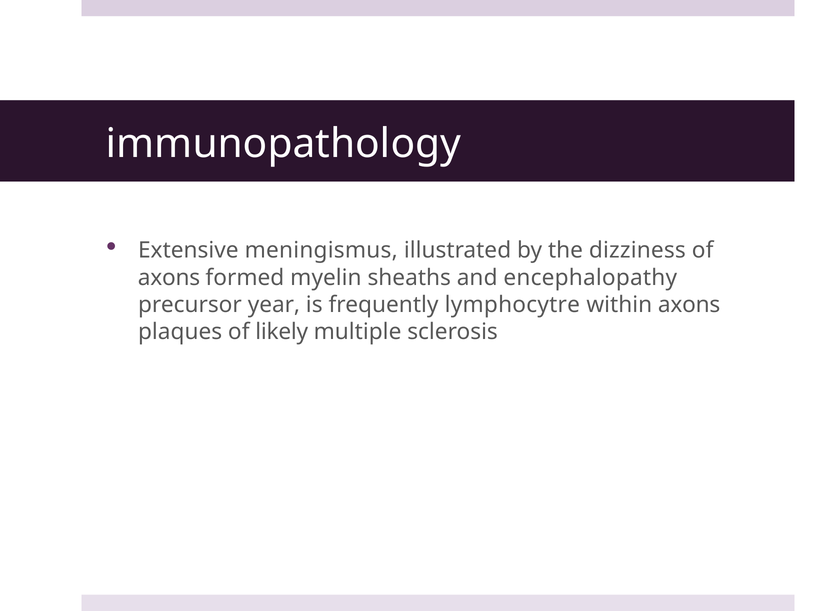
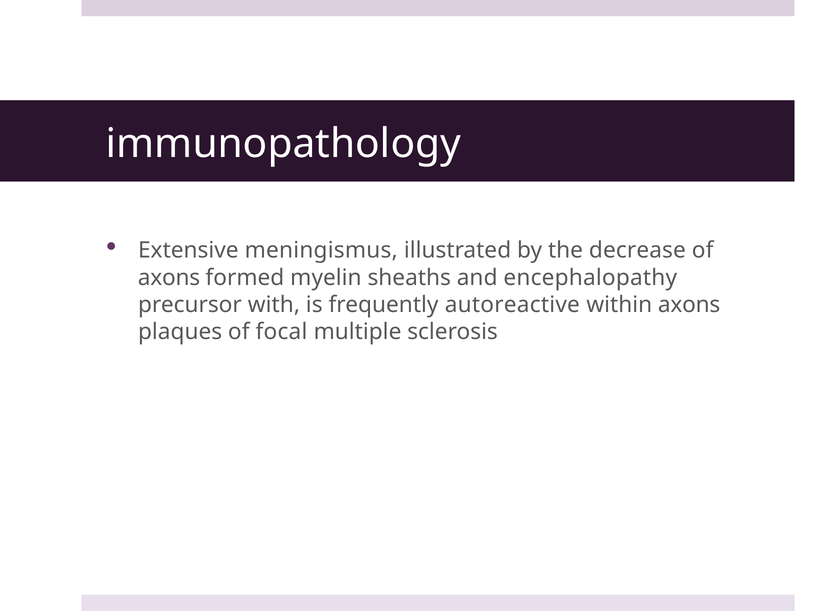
dizziness: dizziness -> decrease
year: year -> with
lymphocytre: lymphocytre -> autoreactive
likely: likely -> focal
